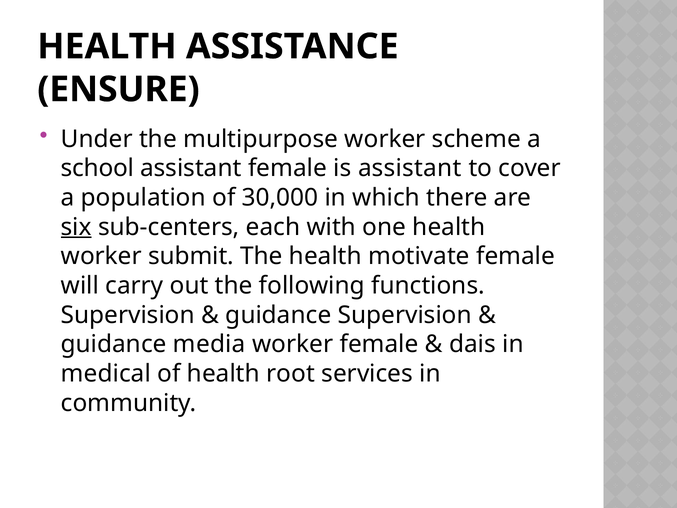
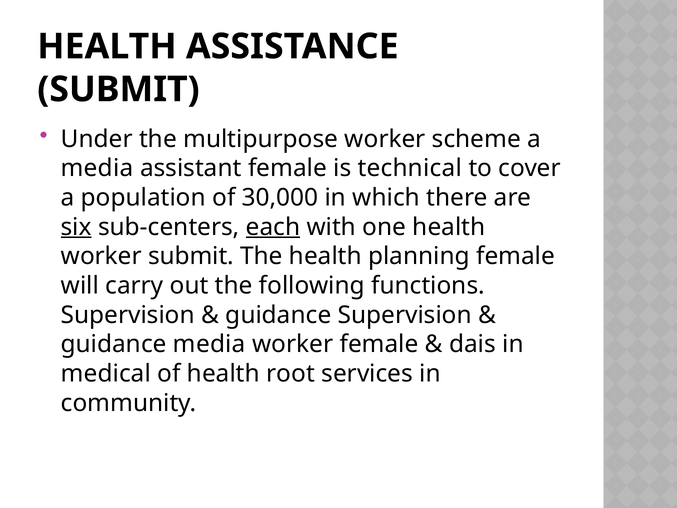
ENSURE at (118, 89): ENSURE -> SUBMIT
school at (97, 168): school -> media
is assistant: assistant -> technical
each underline: none -> present
motivate: motivate -> planning
